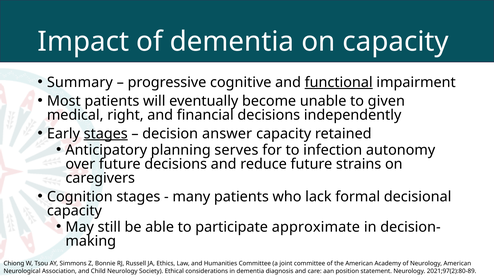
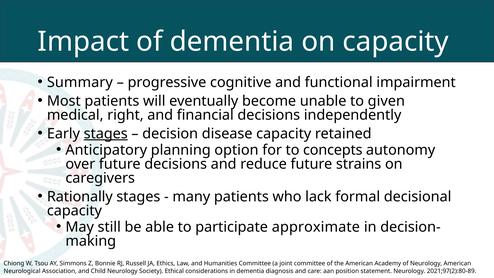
functional underline: present -> none
answer: answer -> disease
serves: serves -> option
infection: infection -> concepts
Cognition: Cognition -> Rationally
